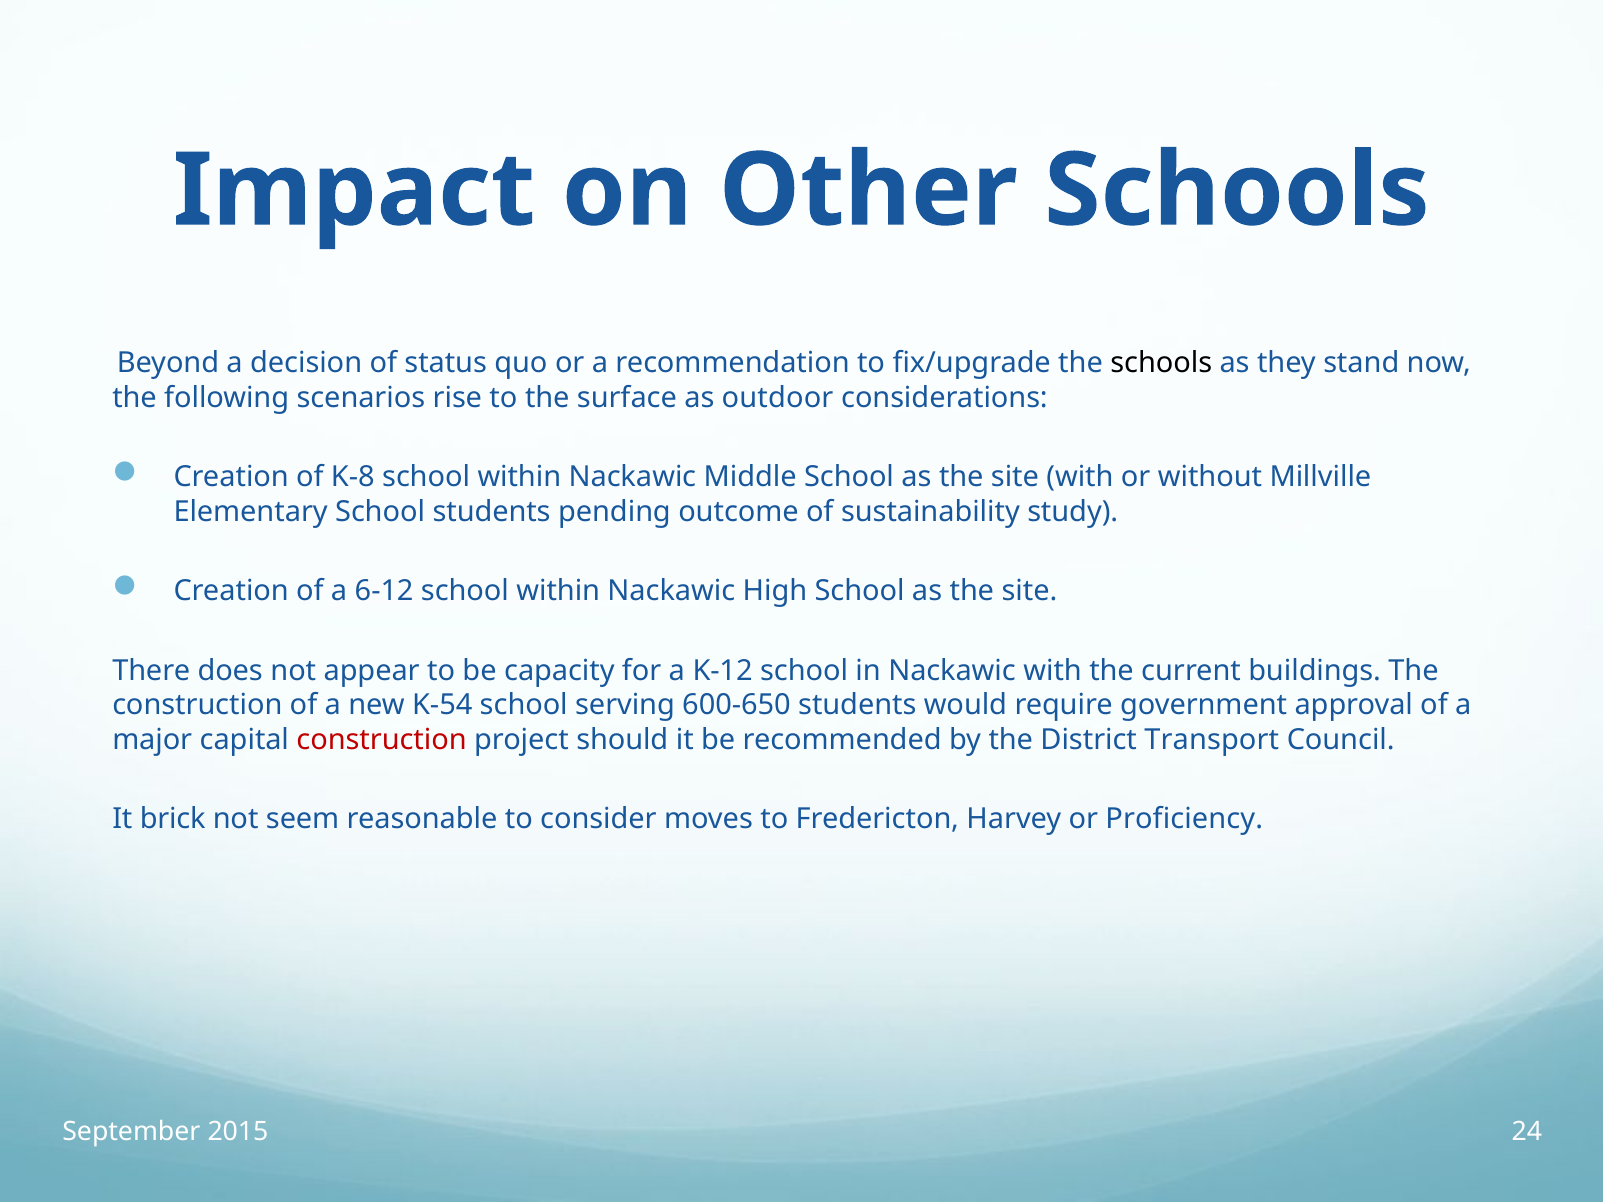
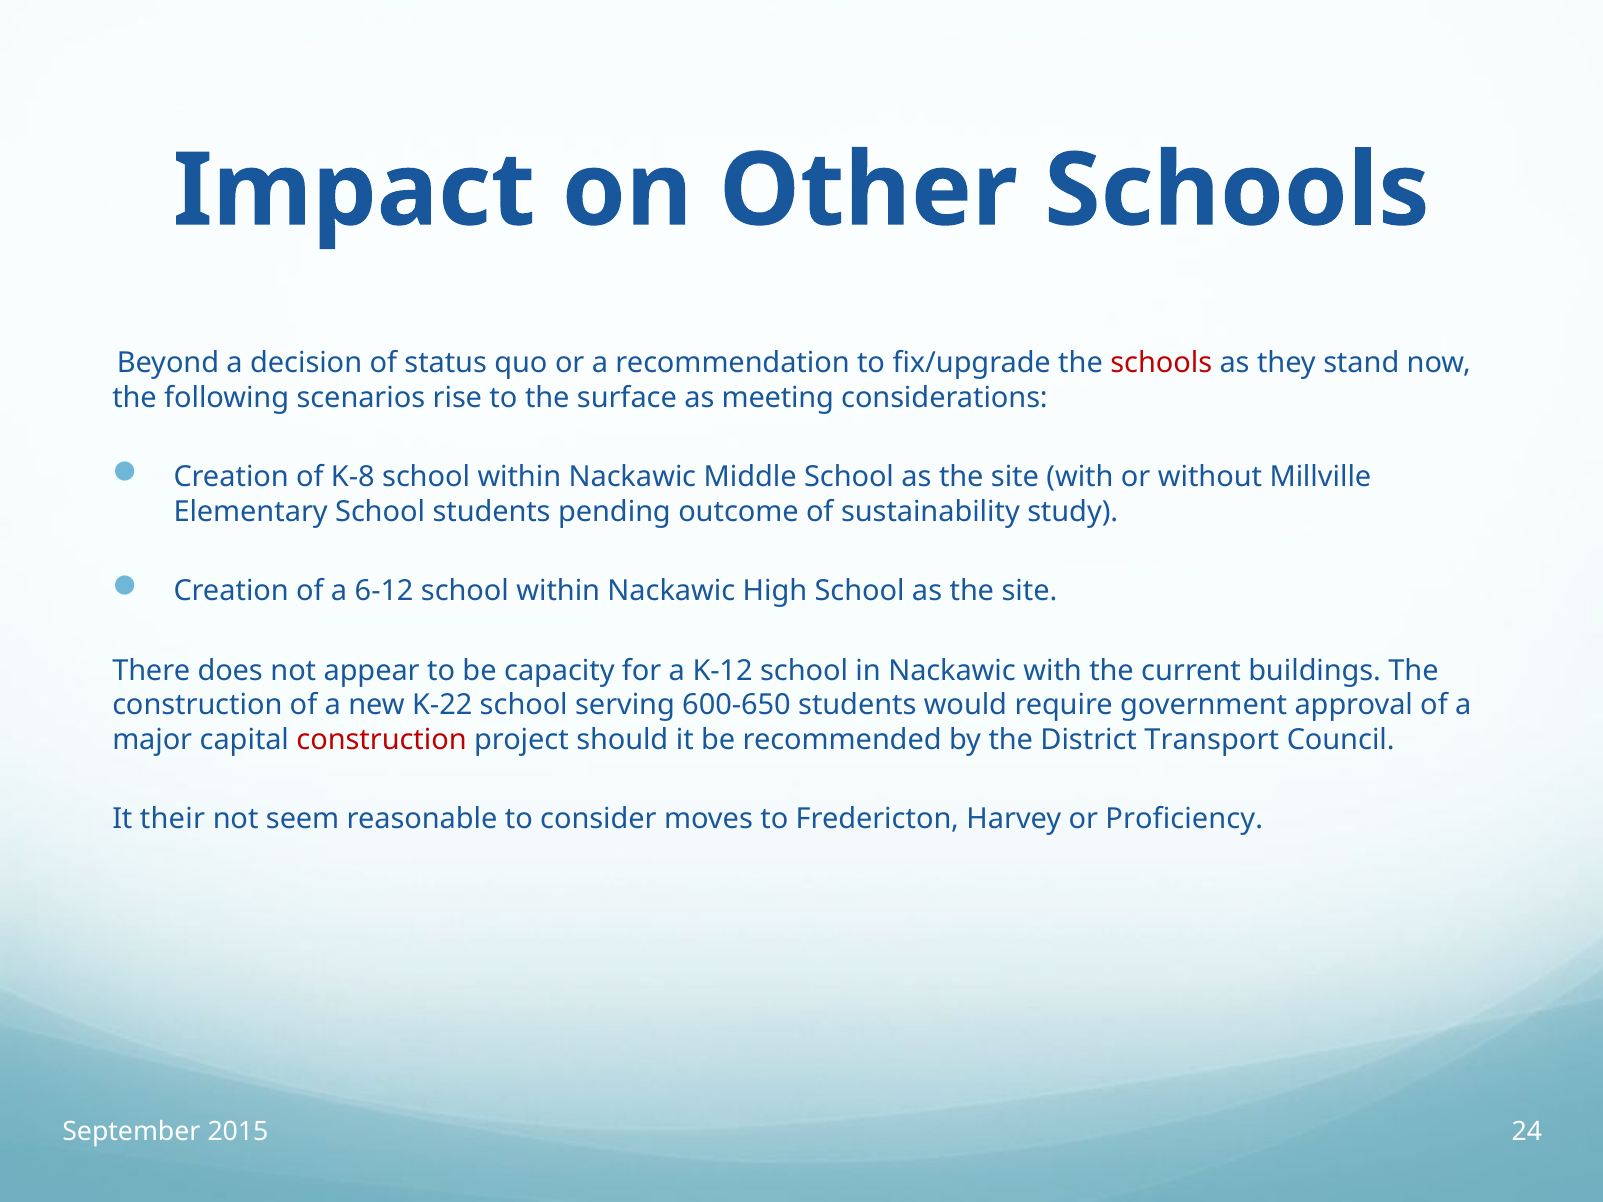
schools at (1161, 363) colour: black -> red
outdoor: outdoor -> meeting
K-54: K-54 -> K-22
brick: brick -> their
